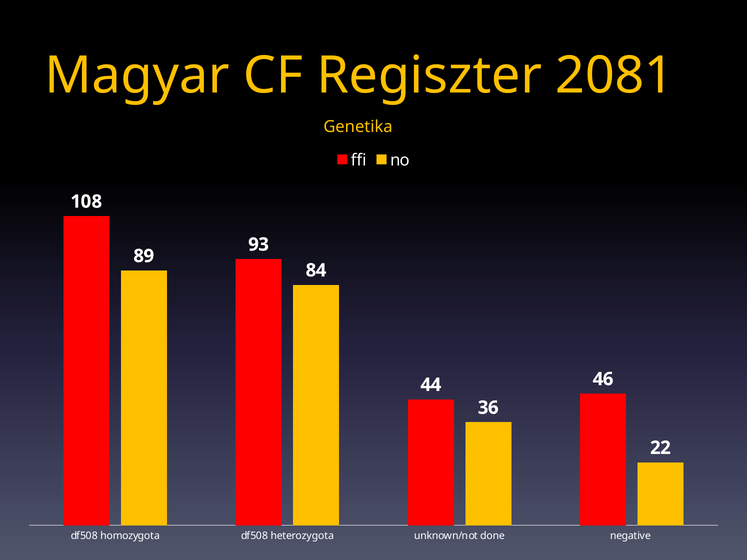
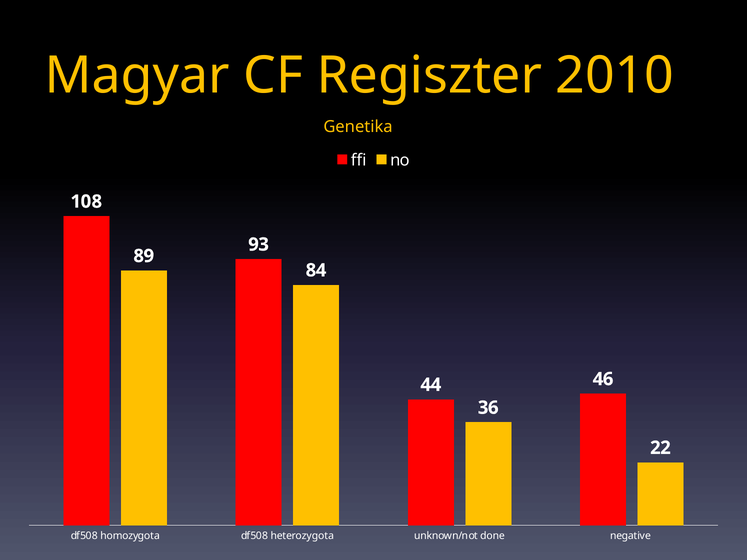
2081: 2081 -> 2010
